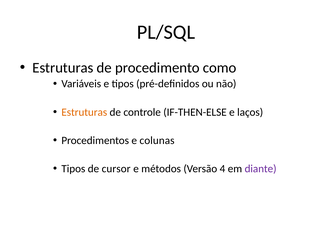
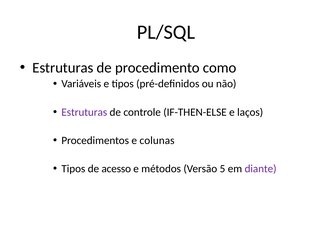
Estruturas at (84, 112) colour: orange -> purple
cursor: cursor -> acesso
4: 4 -> 5
